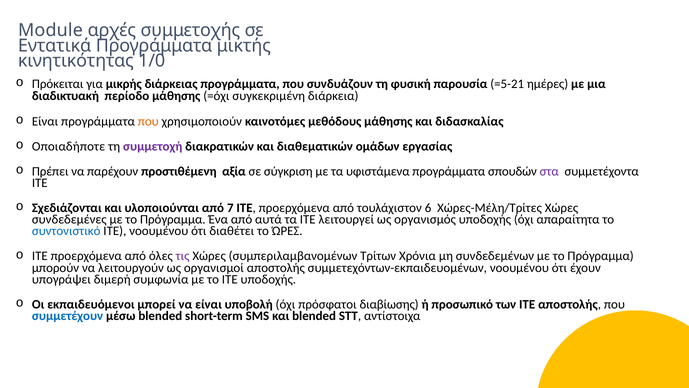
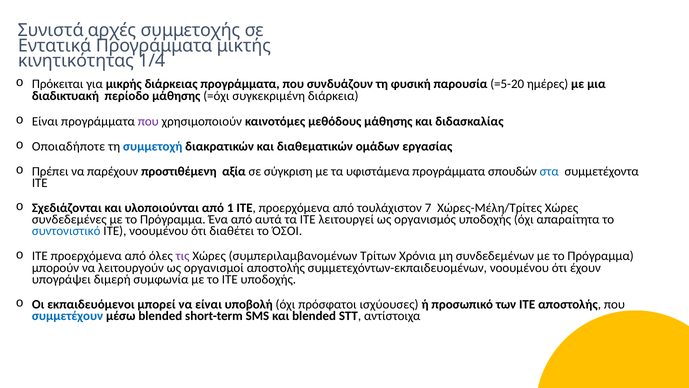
Module: Module -> Συνιστά
1/0: 1/0 -> 1/4
=5-21: =5-21 -> =5-20
που at (148, 121) colour: orange -> purple
συμμετοχή colour: purple -> blue
στα colour: purple -> blue
7: 7 -> 1
6: 6 -> 7
ΏΡΕΣ: ΏΡΕΣ -> ΌΣΟΙ
διαβίωσης: διαβίωσης -> ισχύουσες
